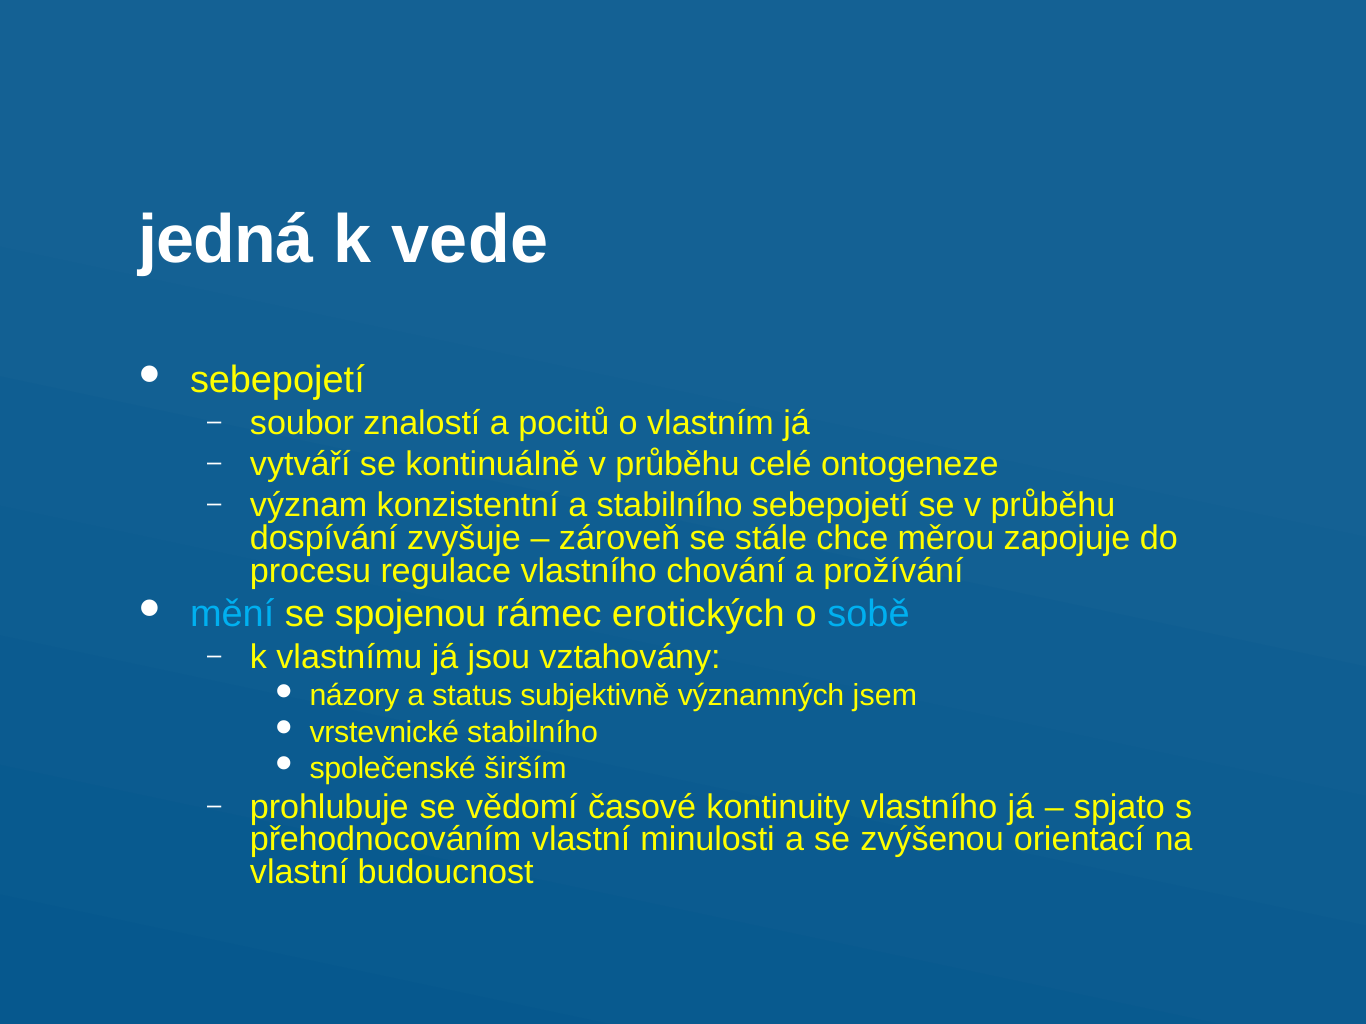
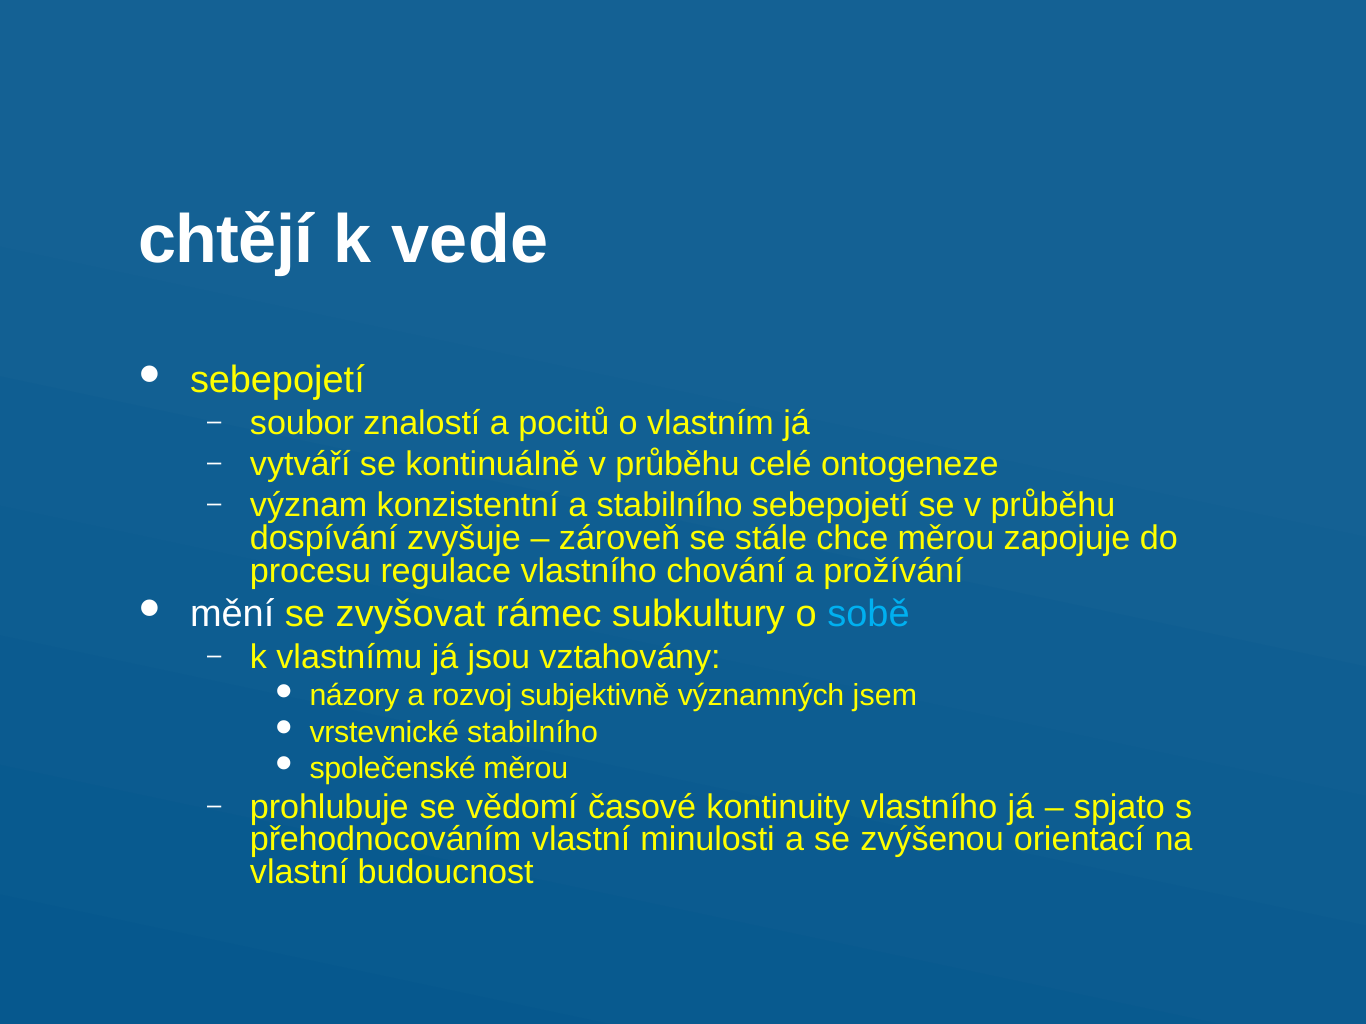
jedná: jedná -> chtějí
mění colour: light blue -> white
spojenou: spojenou -> zvyšovat
erotických: erotických -> subkultury
status: status -> rozvoj
společenské širším: širším -> měrou
